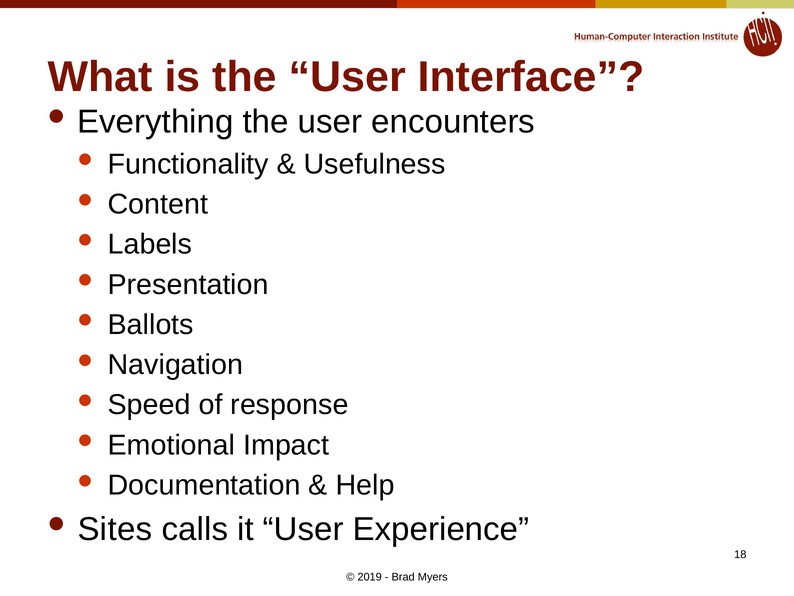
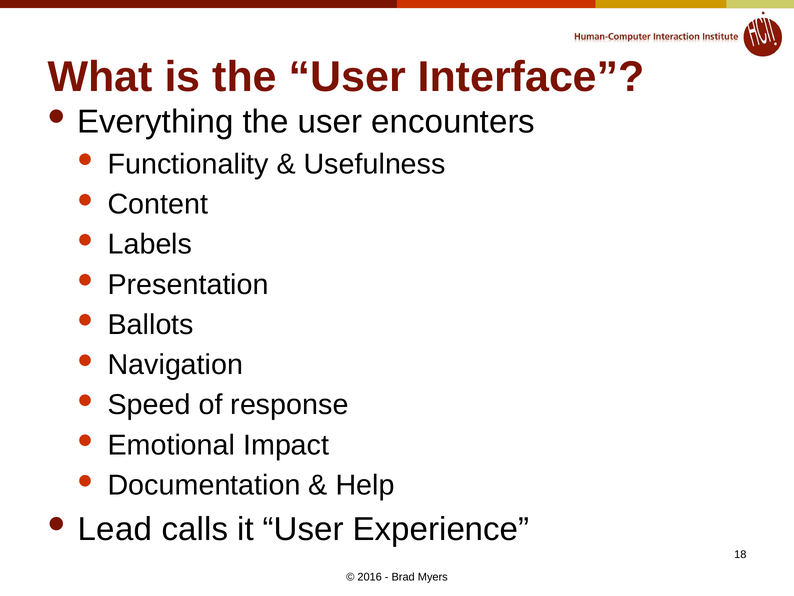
Sites: Sites -> Lead
2019: 2019 -> 2016
